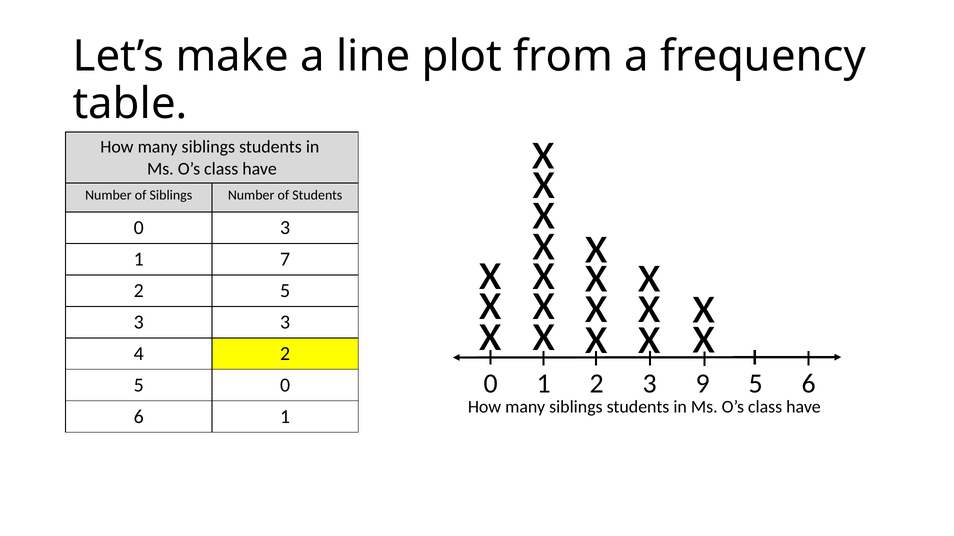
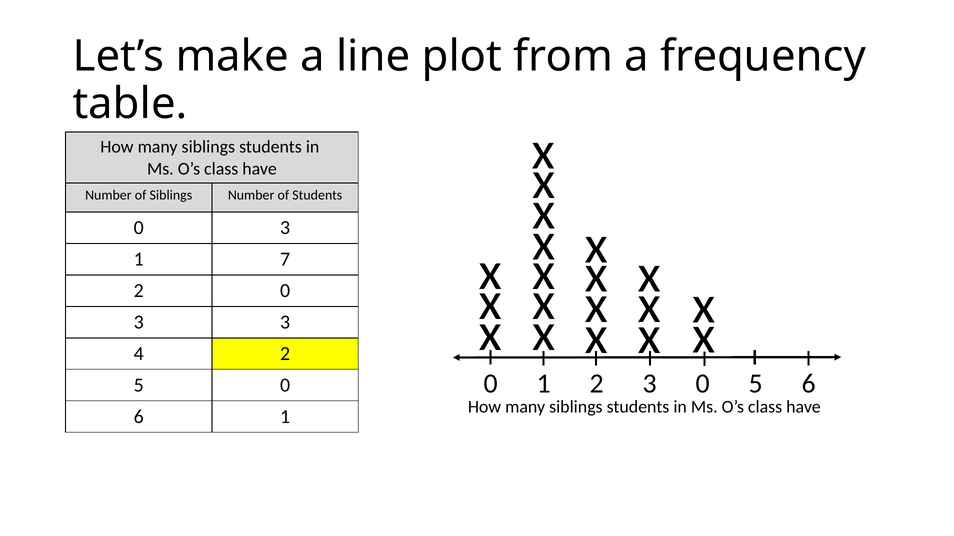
5 at (285, 291): 5 -> 0
3 9: 9 -> 0
